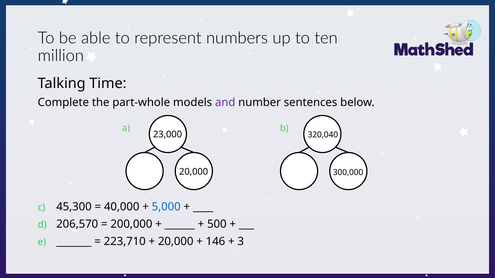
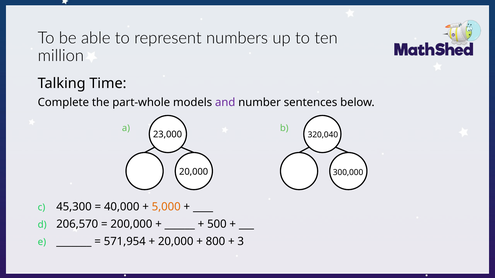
5,000 colour: blue -> orange
223,710: 223,710 -> 571,954
146: 146 -> 800
